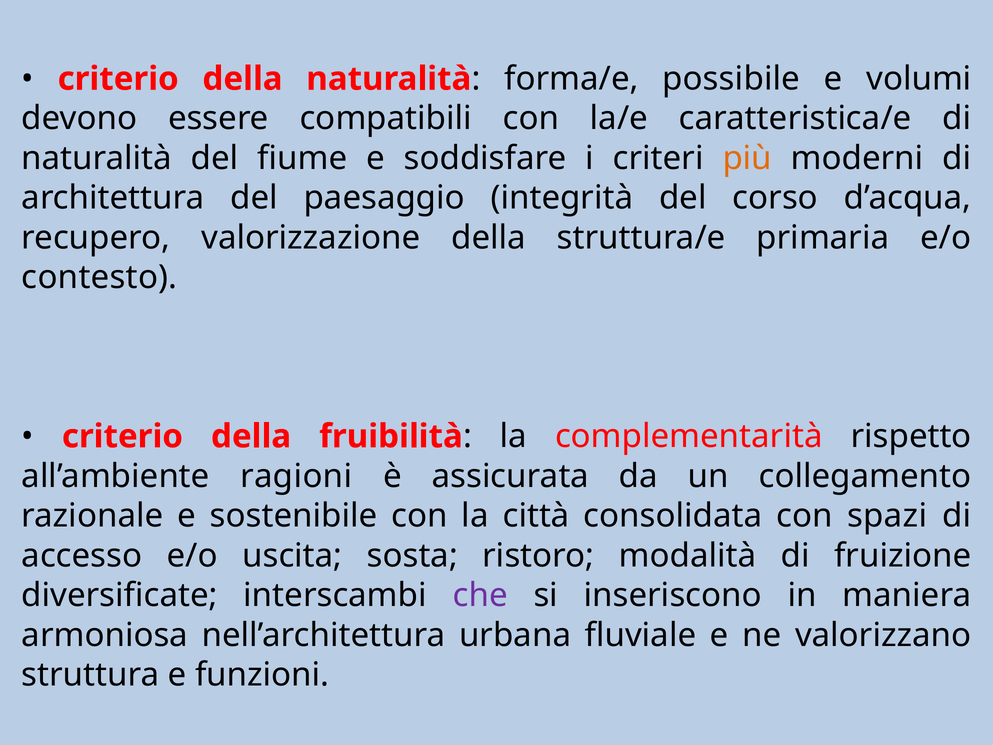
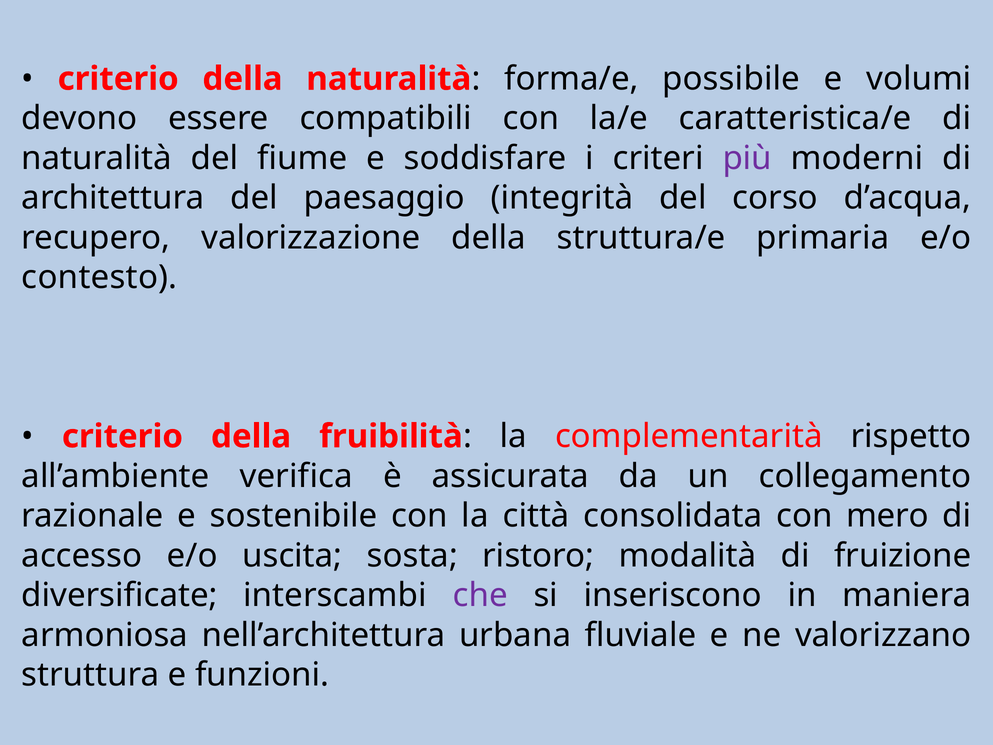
più colour: orange -> purple
ragioni: ragioni -> verifica
spazi: spazi -> mero
